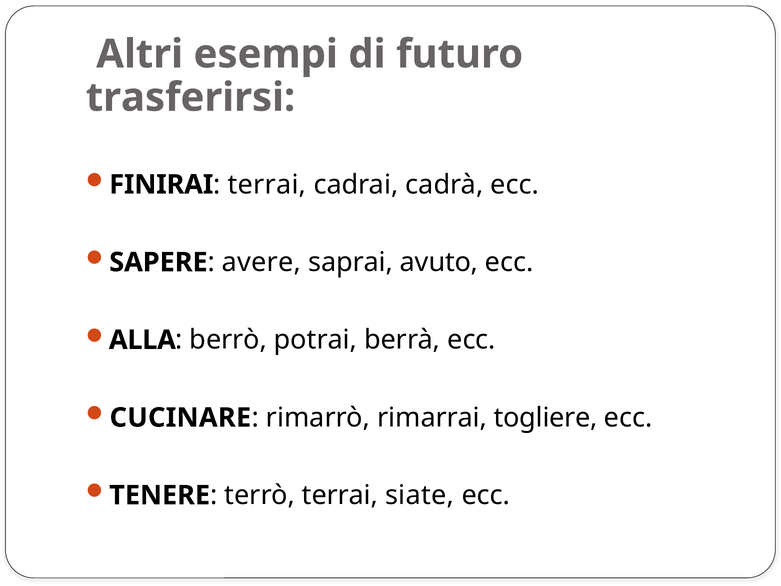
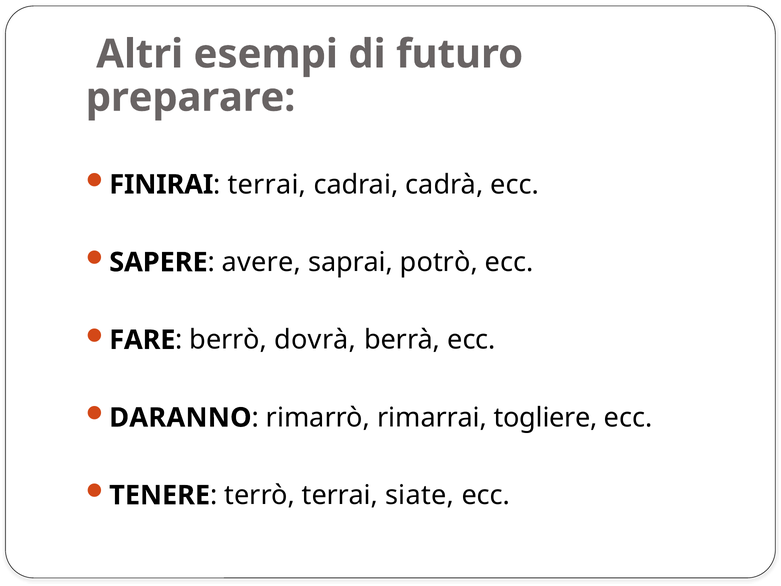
trasferirsi: trasferirsi -> preparare
avuto: avuto -> potrò
ALLA: ALLA -> FARE
potrai: potrai -> dovrà
CUCINARE: CUCINARE -> DARANNO
